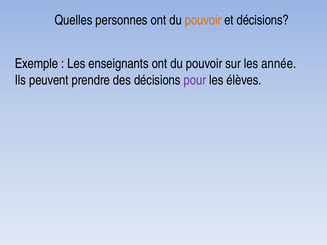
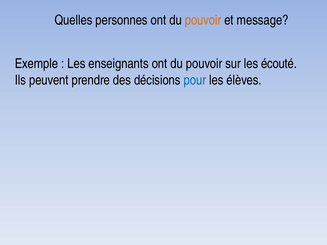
et décisions: décisions -> message
année: année -> écouté
pour colour: purple -> blue
